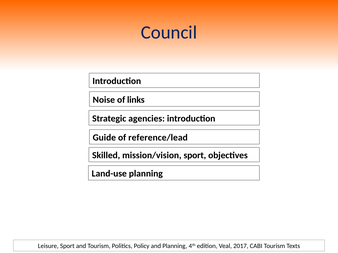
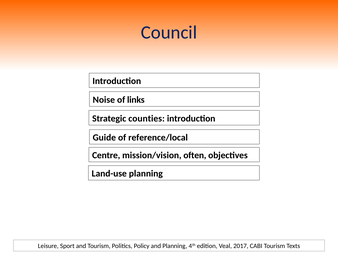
agencies: agencies -> counties
reference/lead: reference/lead -> reference/local
Skilled: Skilled -> Centre
mission/vision sport: sport -> often
